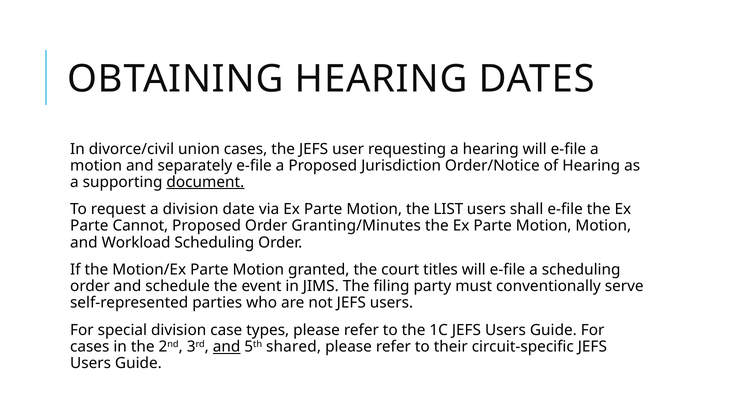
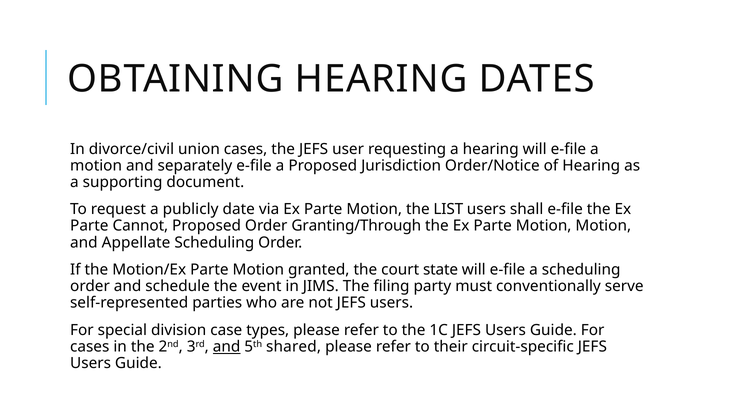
document underline: present -> none
a division: division -> publicly
Granting/Minutes: Granting/Minutes -> Granting/Through
Workload: Workload -> Appellate
titles: titles -> state
